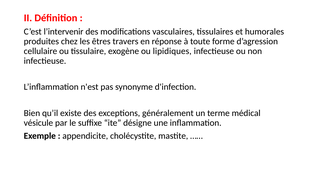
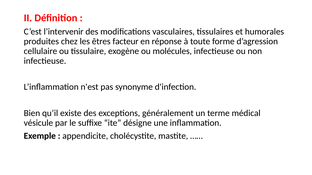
travers: travers -> facteur
lipidiques: lipidiques -> molécules
